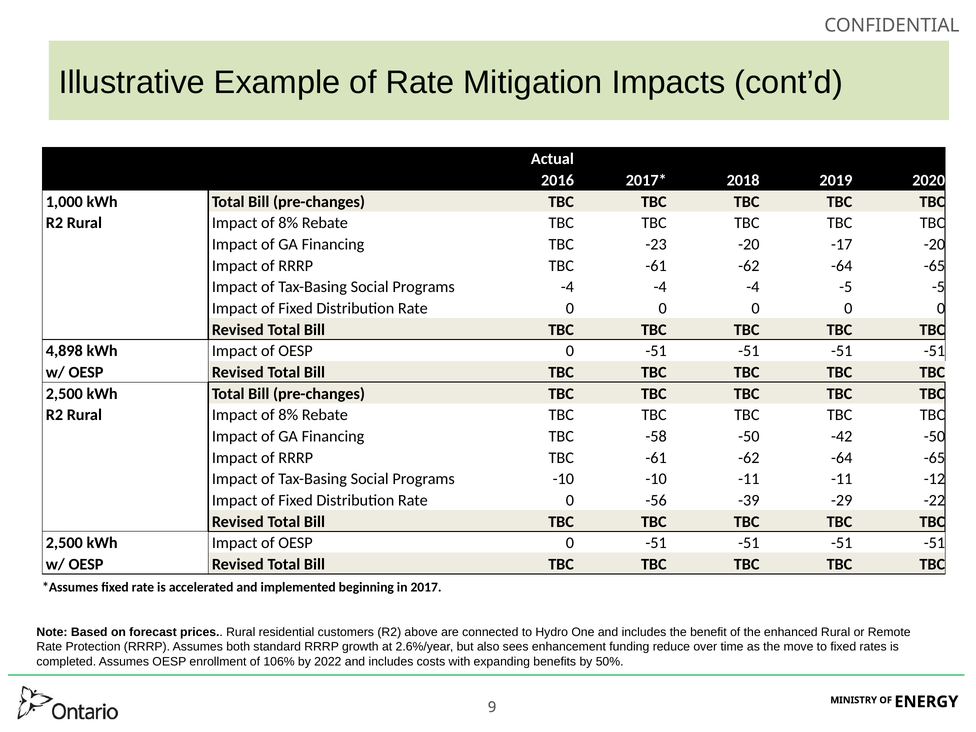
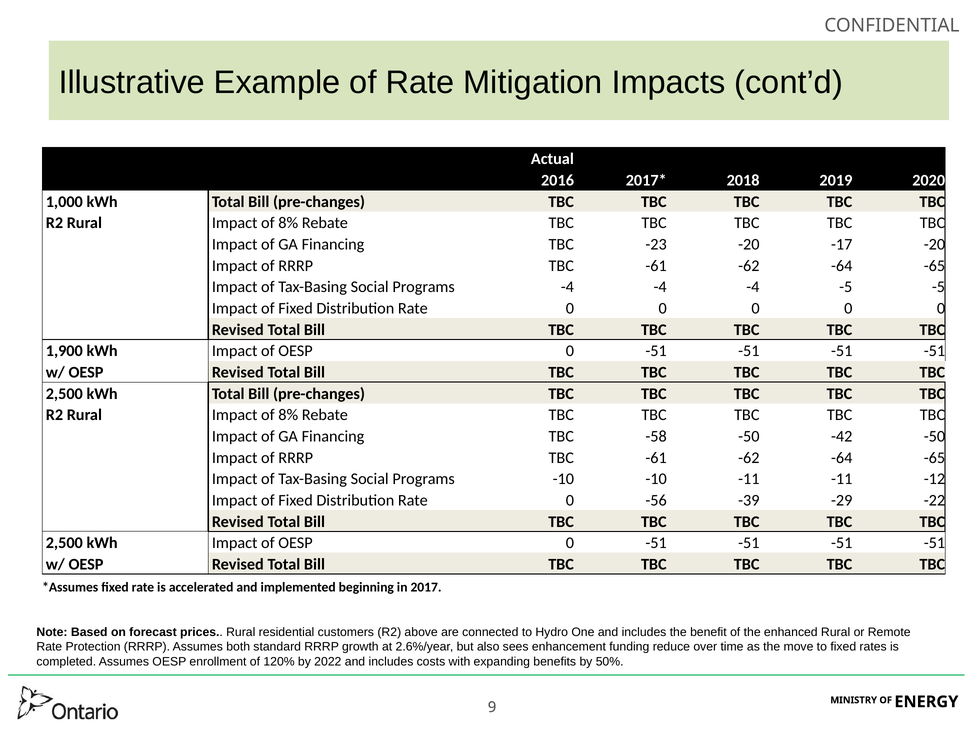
4,898: 4,898 -> 1,900
106%: 106% -> 120%
